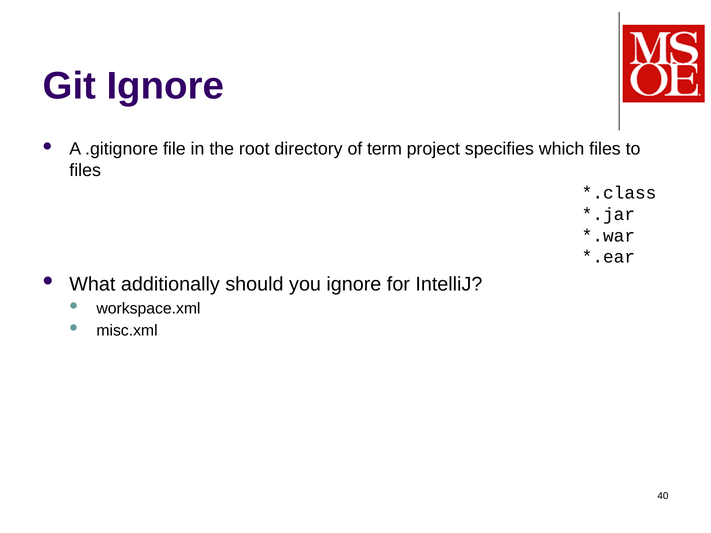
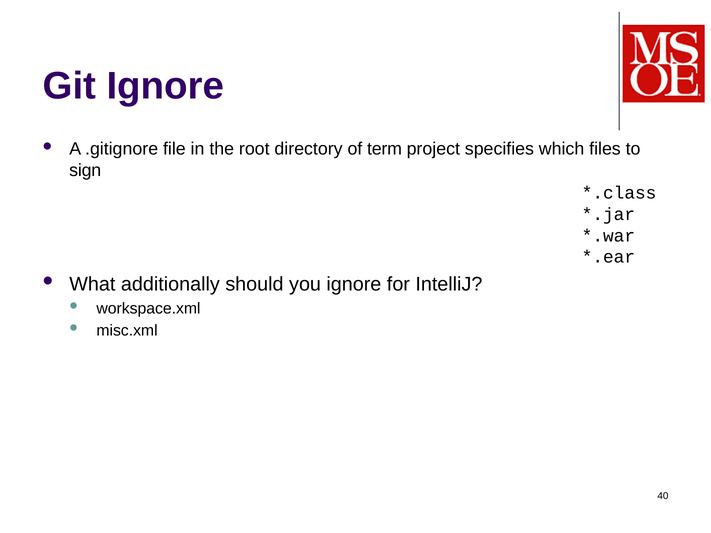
files at (85, 170): files -> sign
